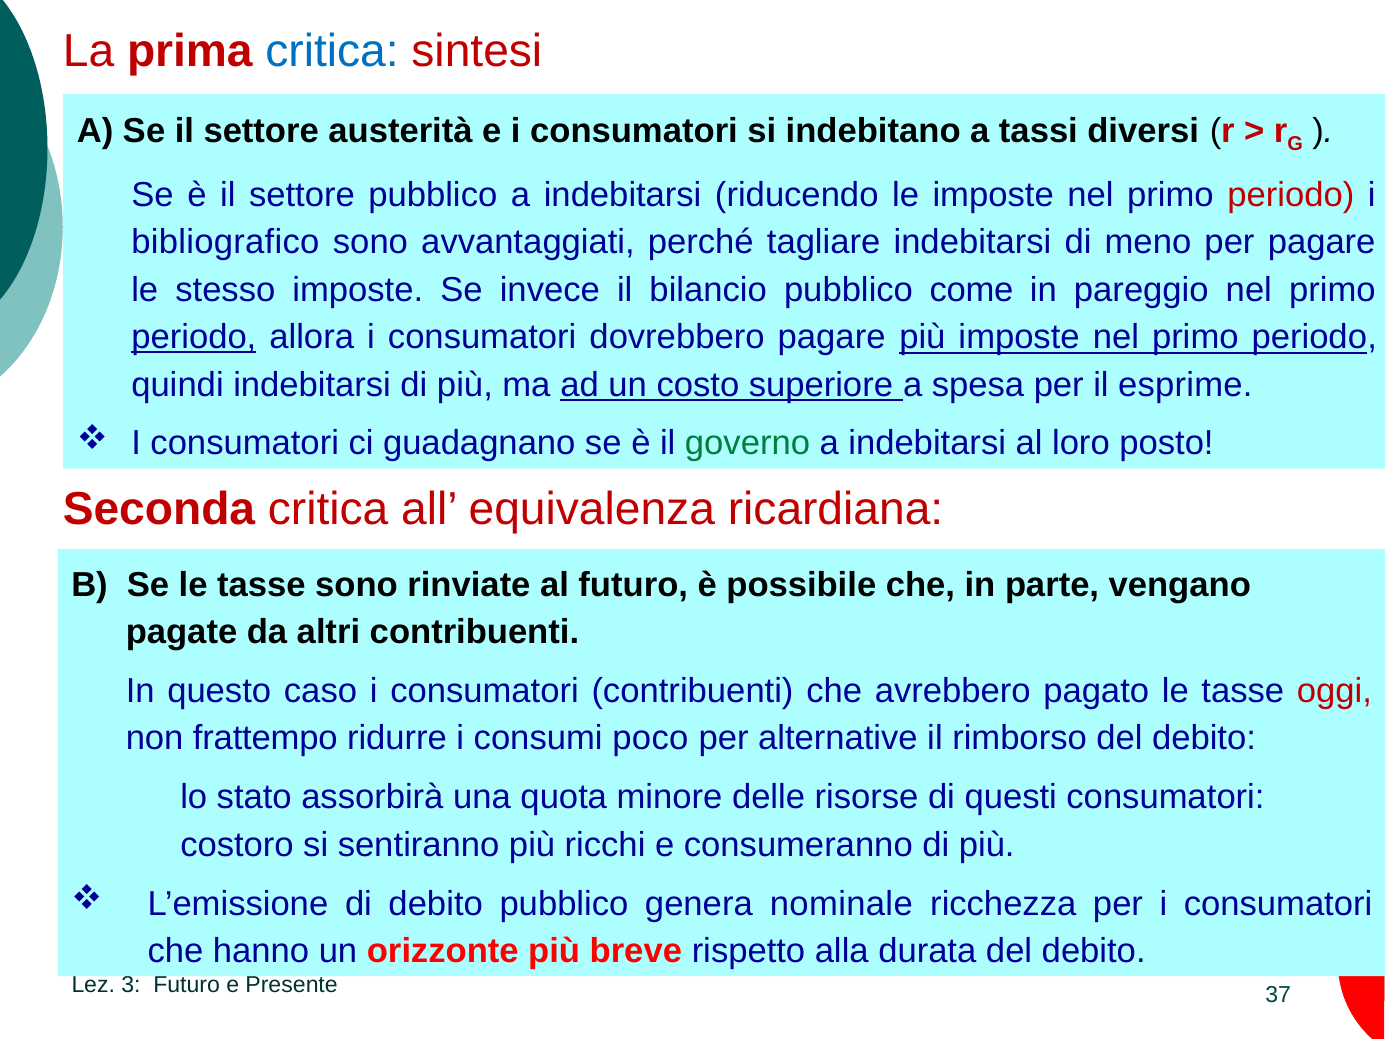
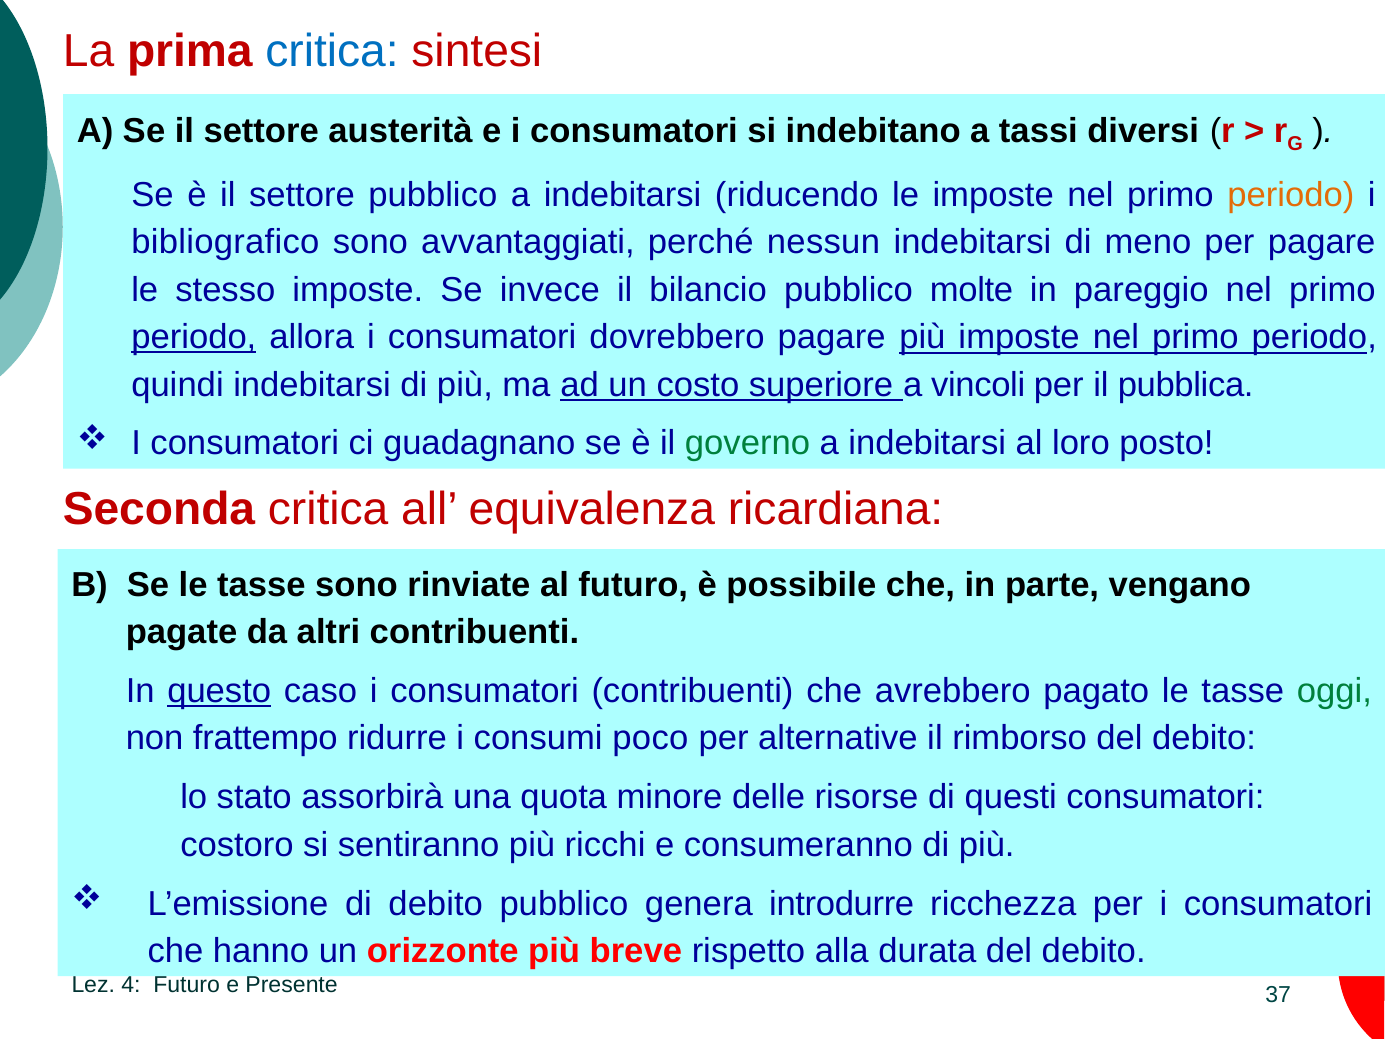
periodo at (1291, 195) colour: red -> orange
tagliare: tagliare -> nessun
come: come -> molte
spesa: spesa -> vincoli
esprime: esprime -> pubblica
questo underline: none -> present
oggi colour: red -> green
nominale: nominale -> introdurre
3: 3 -> 4
